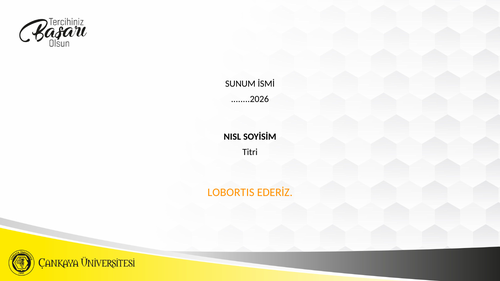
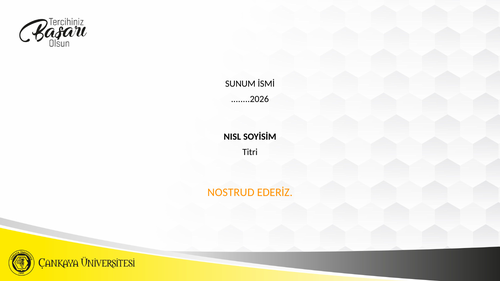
LOBORTIS: LOBORTIS -> NOSTRUD
